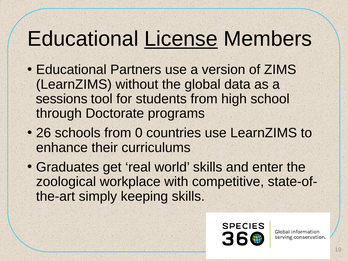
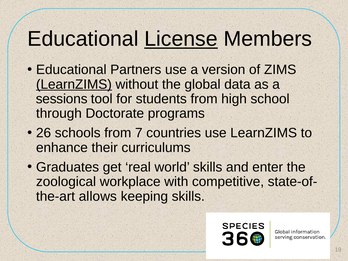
LearnZIMS at (74, 84) underline: none -> present
0: 0 -> 7
simply: simply -> allows
